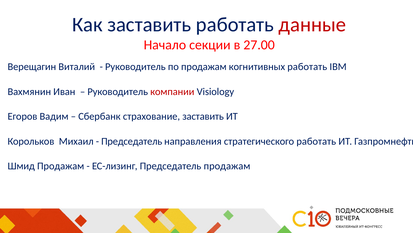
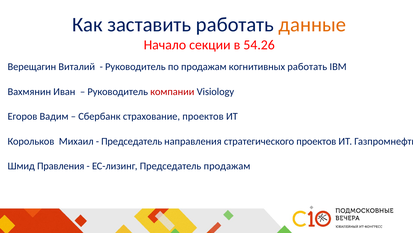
данные colour: red -> orange
27.00: 27.00 -> 54.26
страхование заставить: заставить -> проектов
стратегического работать: работать -> проектов
Шмид Продажам: Продажам -> Правления
